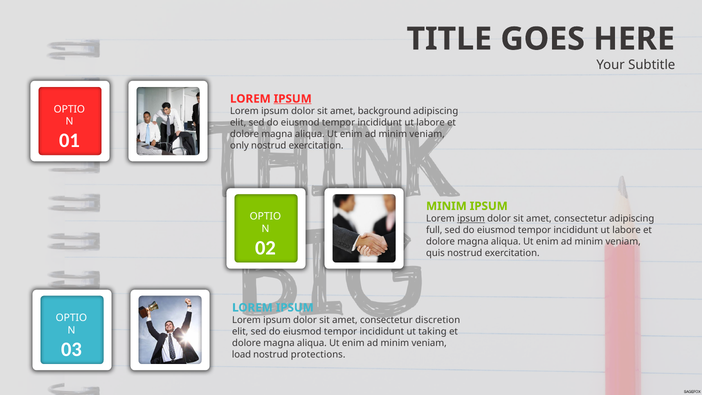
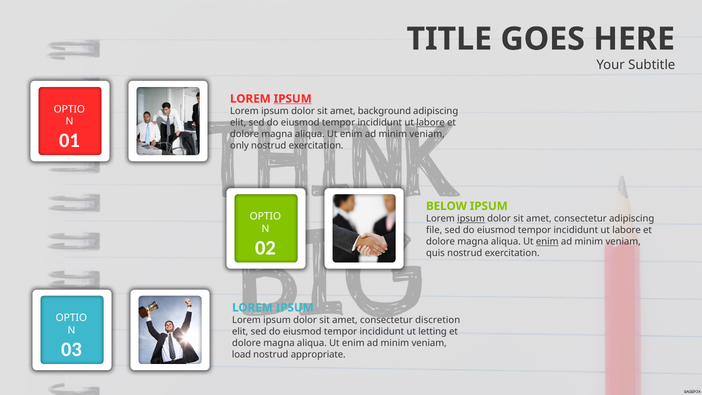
labore at (431, 123) underline: none -> present
MINIM at (446, 206): MINIM -> BELOW
full: full -> file
enim at (547, 241) underline: none -> present
taking: taking -> letting
protections: protections -> appropriate
